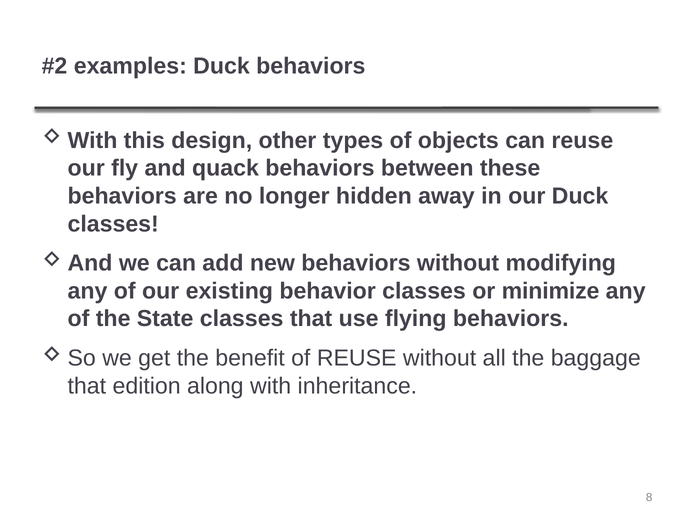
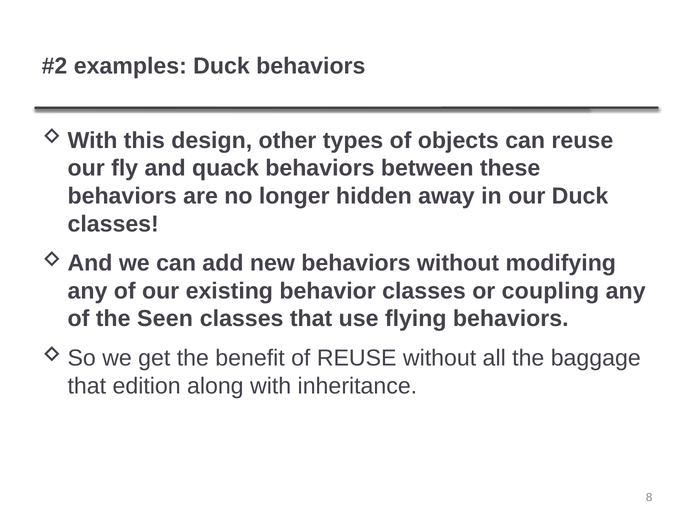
minimize: minimize -> coupling
State: State -> Seen
